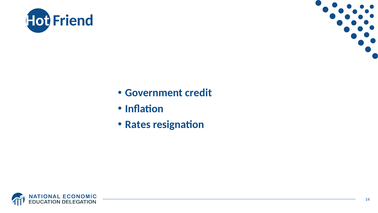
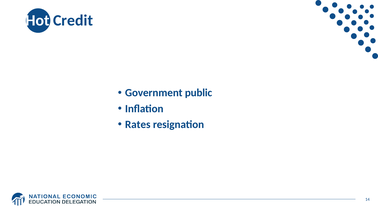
Friend: Friend -> Credit
credit: credit -> public
